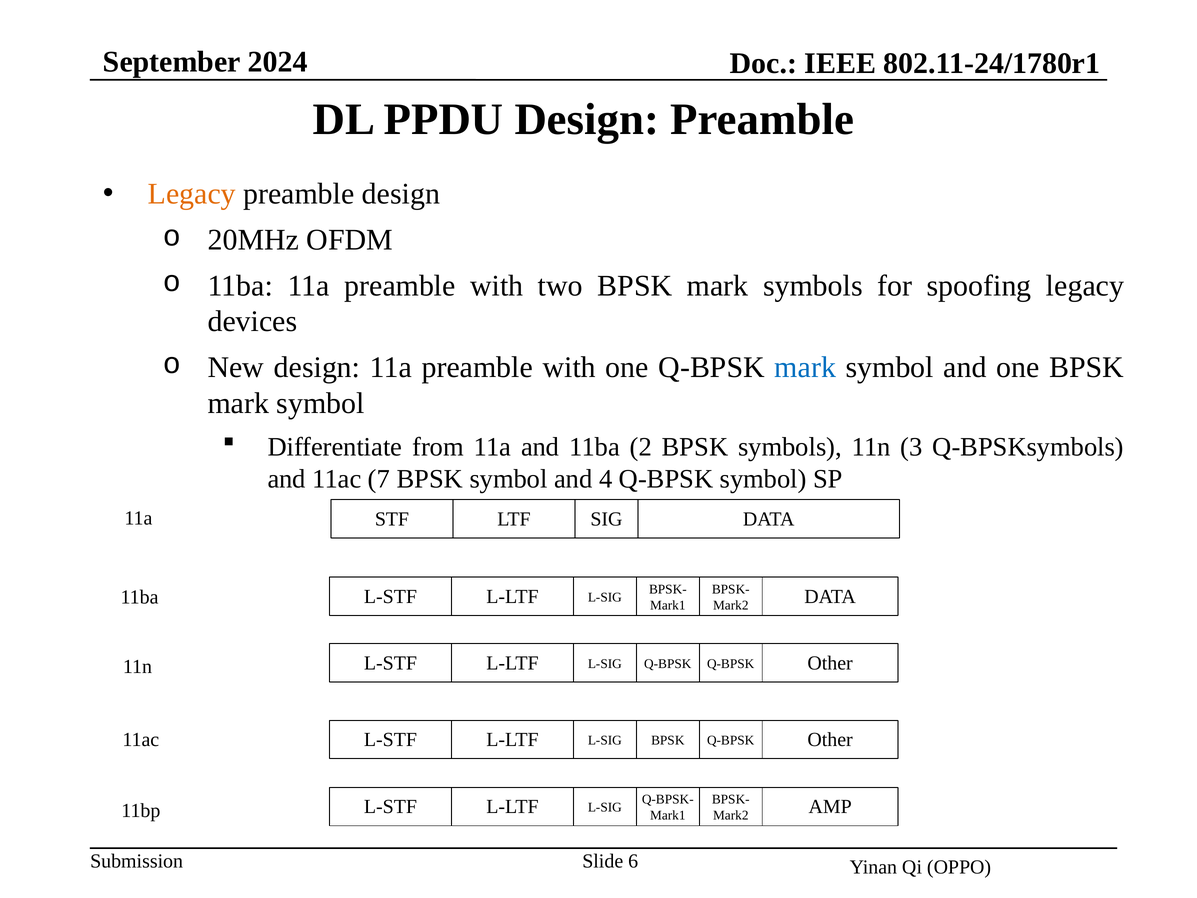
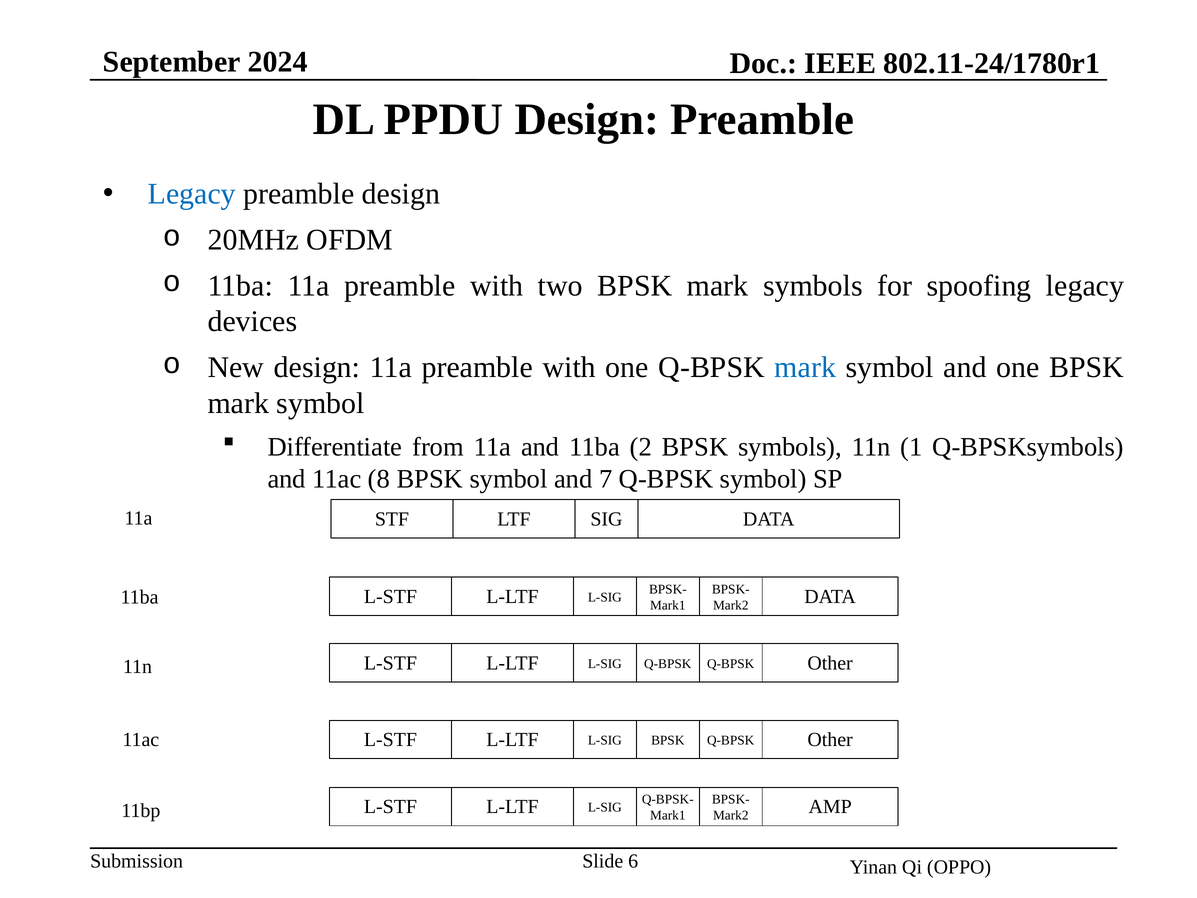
Legacy at (192, 194) colour: orange -> blue
3: 3 -> 1
7: 7 -> 8
4: 4 -> 7
